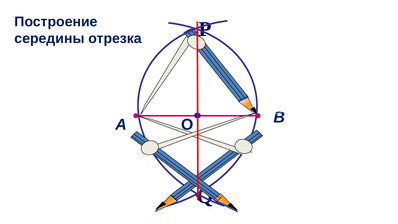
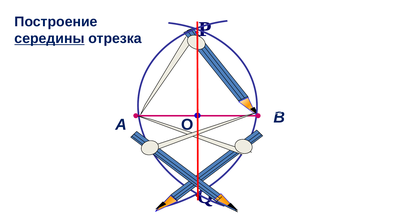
середины underline: none -> present
